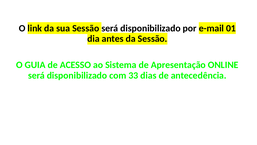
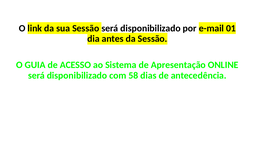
33: 33 -> 58
